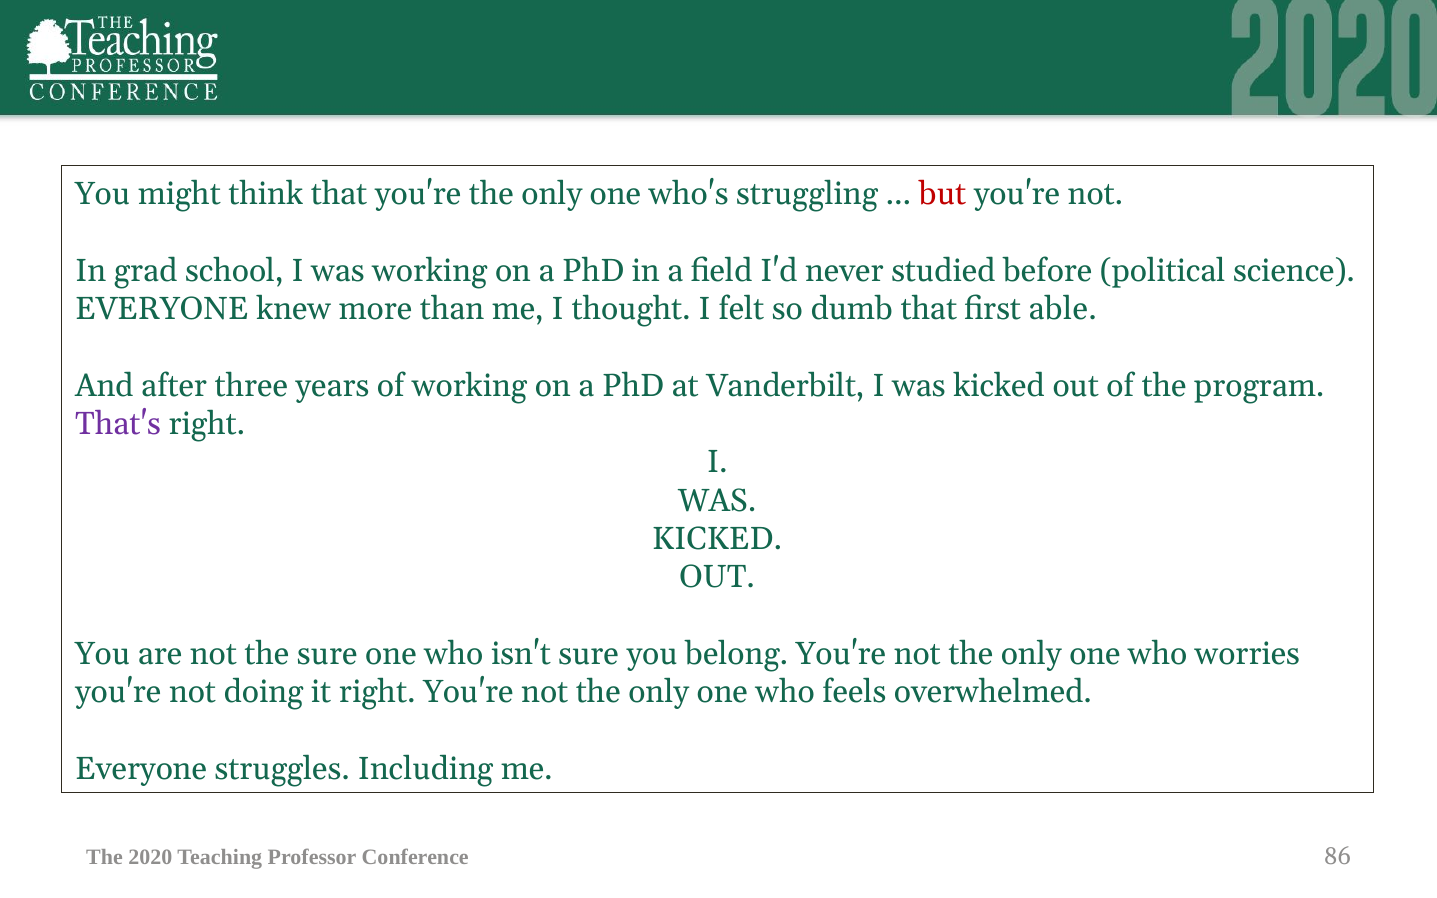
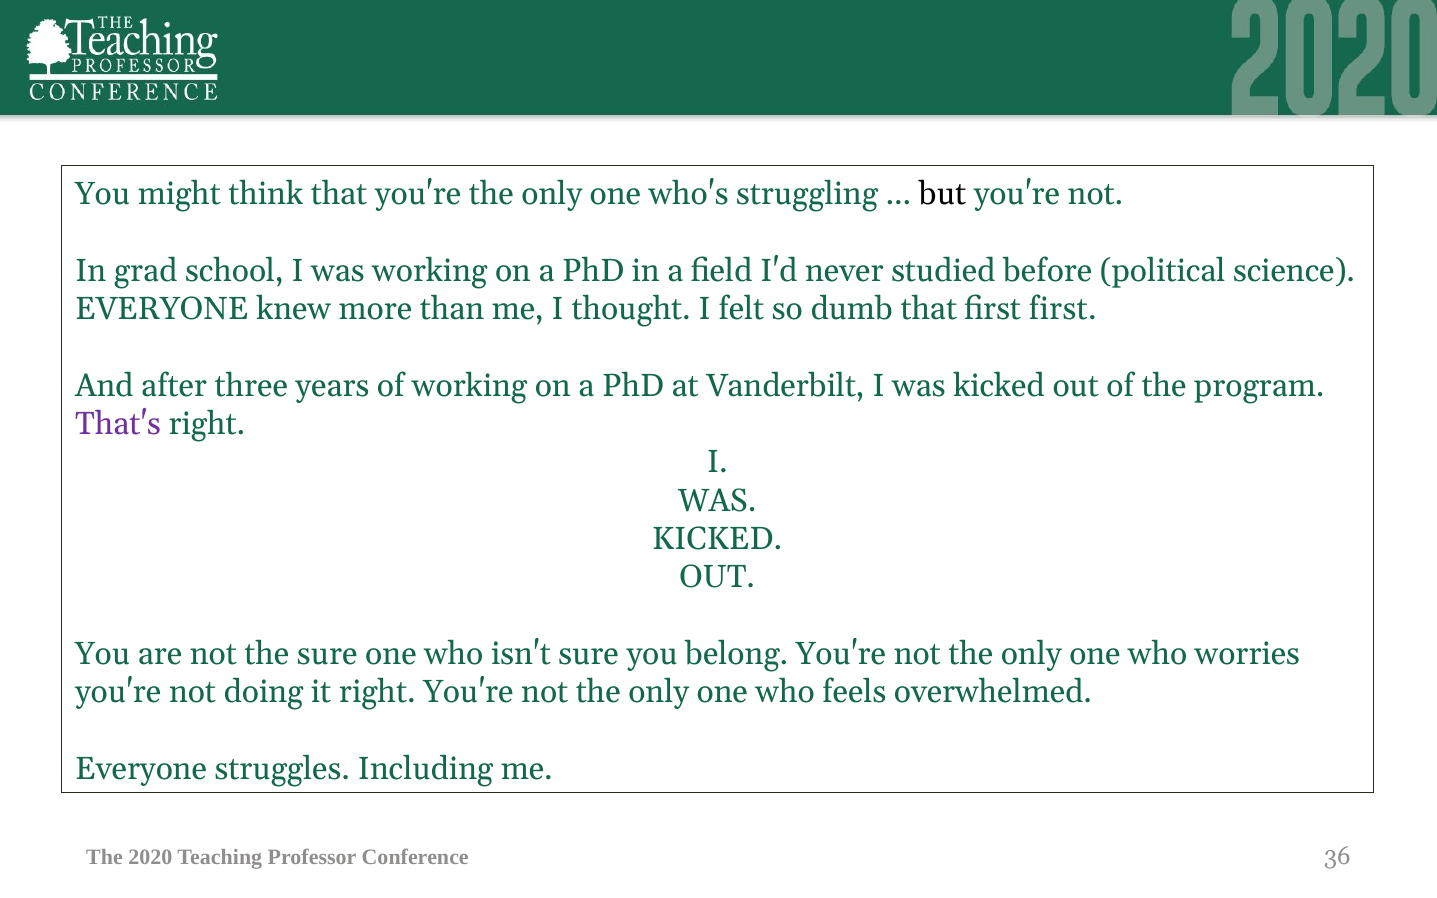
but colour: red -> black
first able: able -> first
86: 86 -> 36
